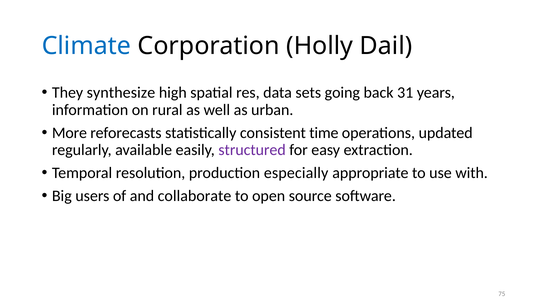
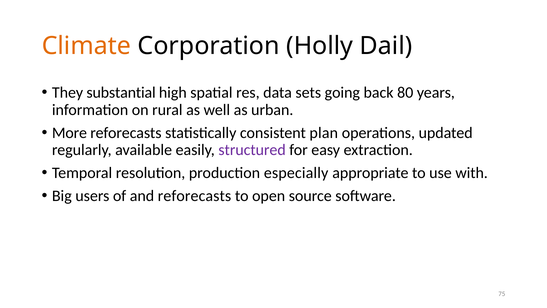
Climate colour: blue -> orange
synthesize: synthesize -> substantial
31: 31 -> 80
time: time -> plan
and collaborate: collaborate -> reforecasts
